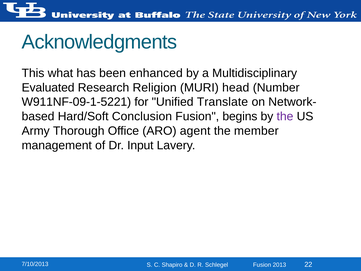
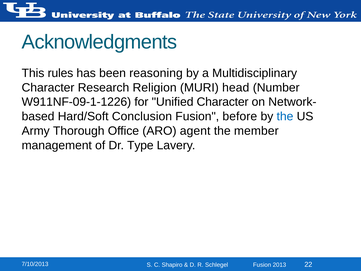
what: what -> rules
enhanced: enhanced -> reasoning
Evaluated at (48, 87): Evaluated -> Character
W911NF-09-1-5221: W911NF-09-1-5221 -> W911NF-09-1-1226
Unified Translate: Translate -> Character
begins: begins -> before
the at (285, 116) colour: purple -> blue
Input: Input -> Type
